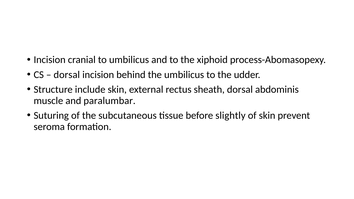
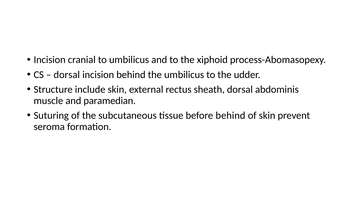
paralumbar: paralumbar -> paramedian
before slightly: slightly -> behind
